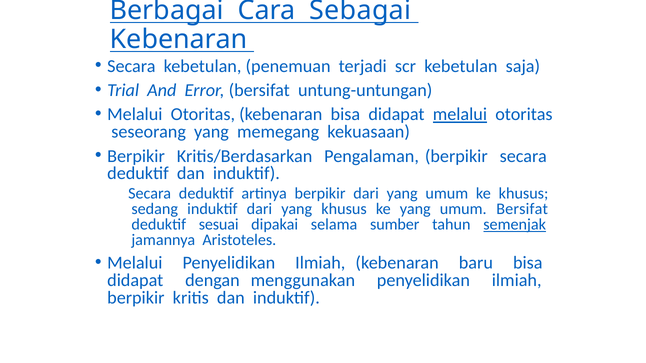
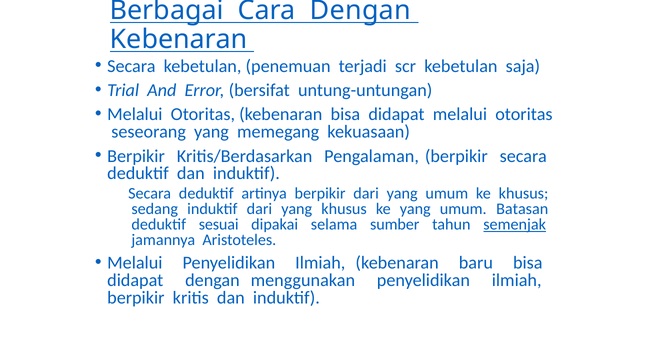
Cara Sebagai: Sebagai -> Dengan
melalui at (460, 115) underline: present -> none
umum Bersifat: Bersifat -> Batasan
